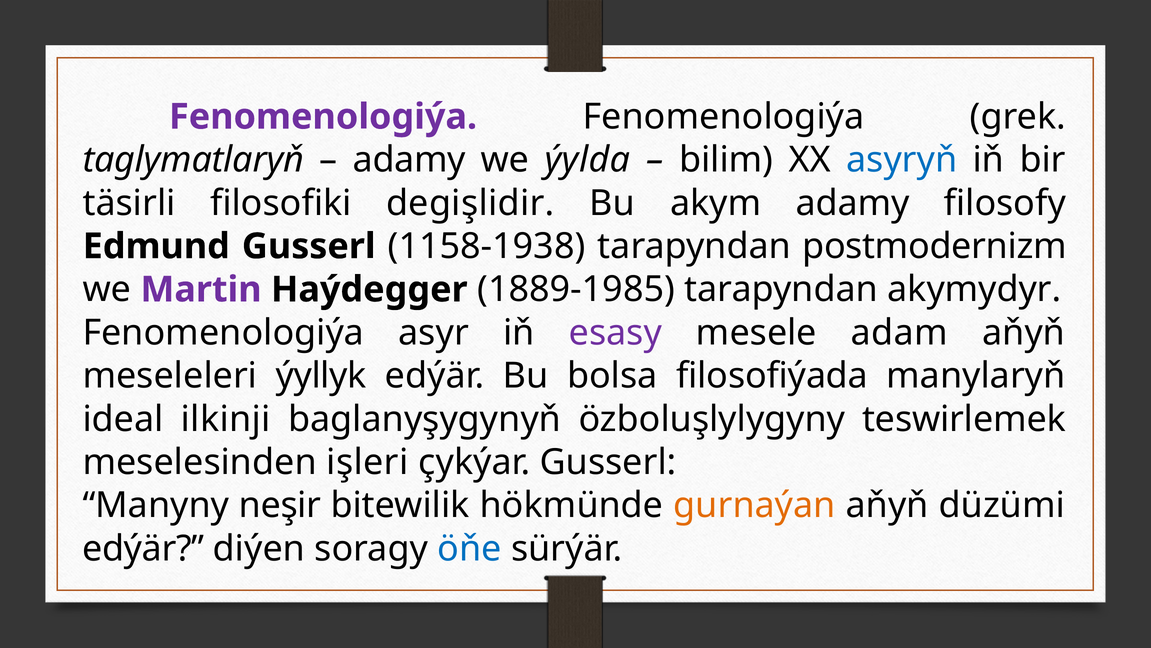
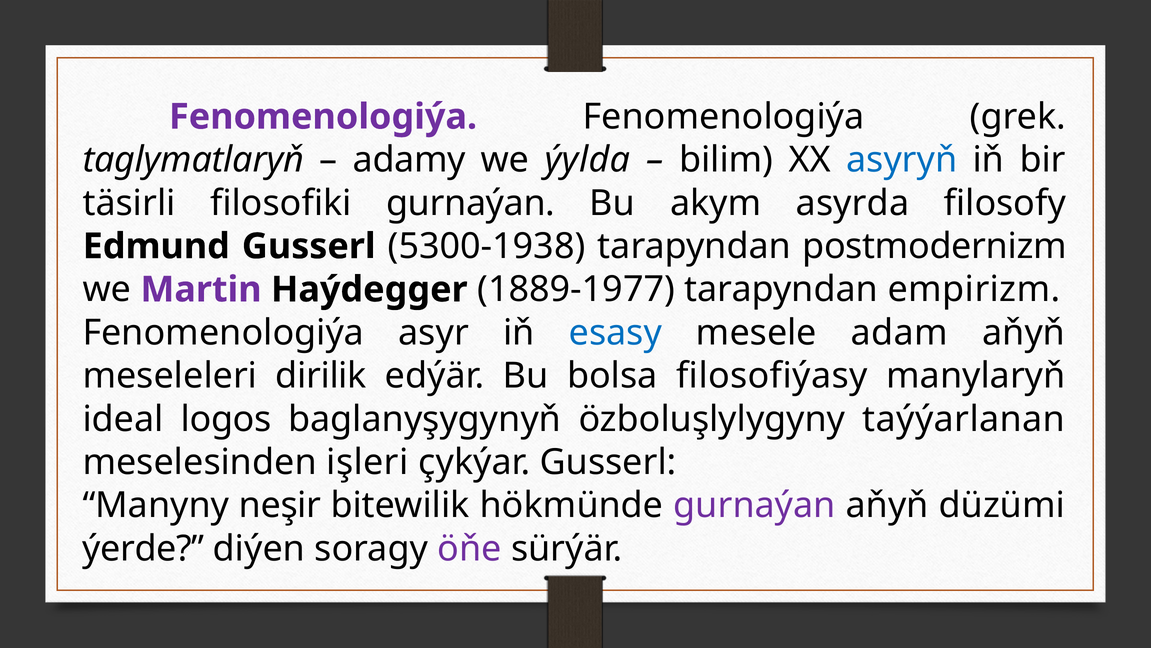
filosofiki degişlidir: degişlidir -> gurnaýan
akym adamy: adamy -> asyrda
1158-1938: 1158-1938 -> 5300-1938
1889-1985: 1889-1985 -> 1889-1977
akymydyr: akymydyr -> empirizm
esasy colour: purple -> blue
ýyllyk: ýyllyk -> dirilik
filosofiýada: filosofiýada -> filosofiýasy
ilkinji: ilkinji -> logos
teswirlemek: teswirlemek -> taýýarlanan
gurnaýan at (754, 505) colour: orange -> purple
edýär at (143, 548): edýär -> ýerde
öňe colour: blue -> purple
